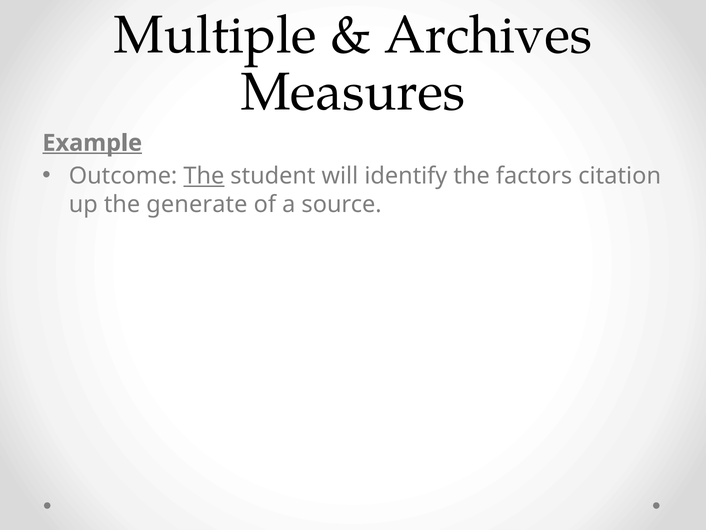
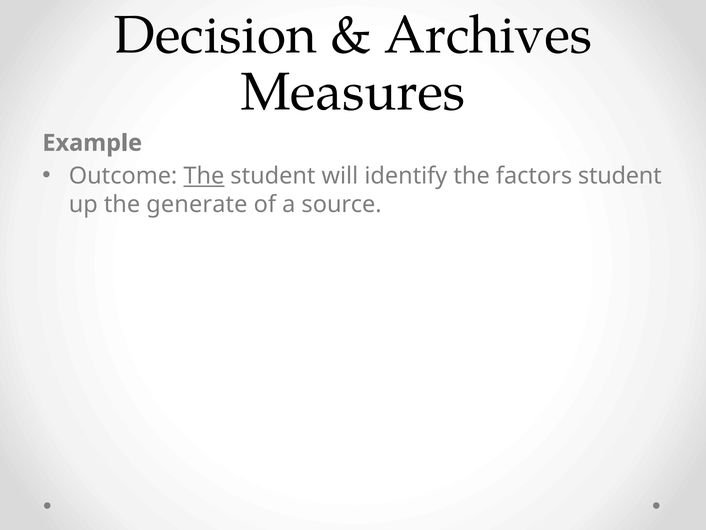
Multiple: Multiple -> Decision
Example underline: present -> none
factors citation: citation -> student
